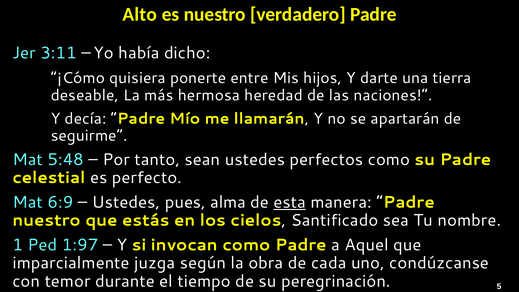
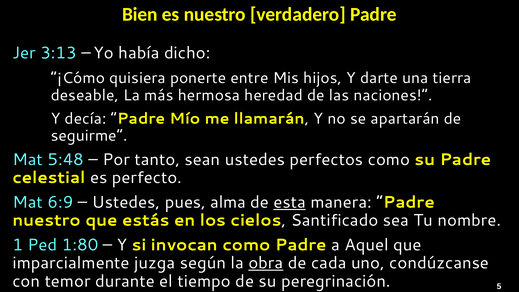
Alto: Alto -> Bien
3:11: 3:11 -> 3:13
1:97: 1:97 -> 1:80
obra underline: none -> present
